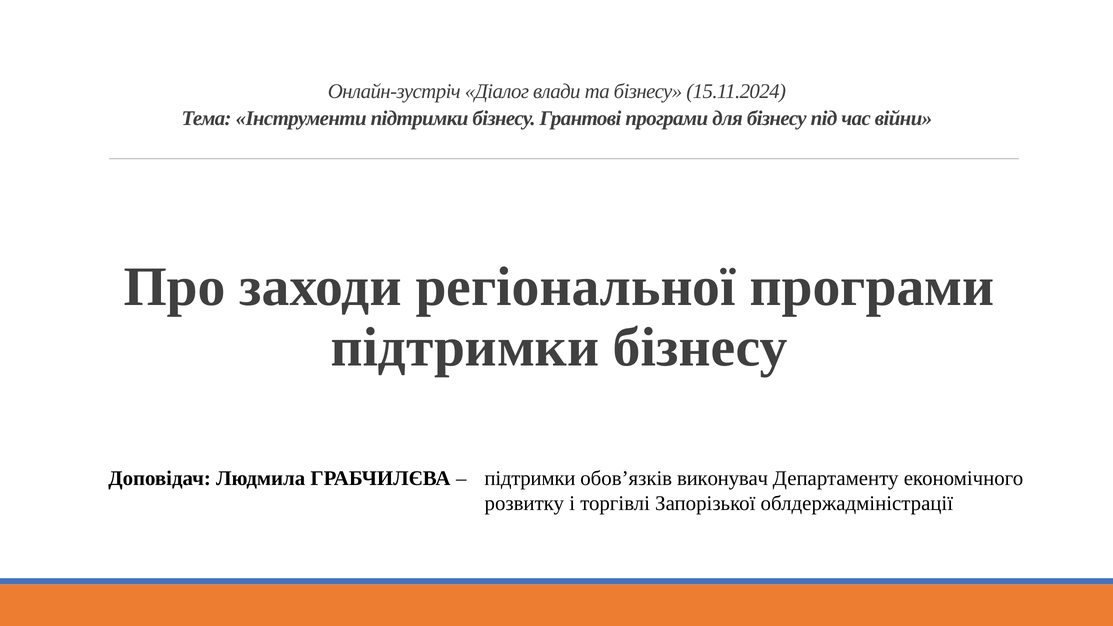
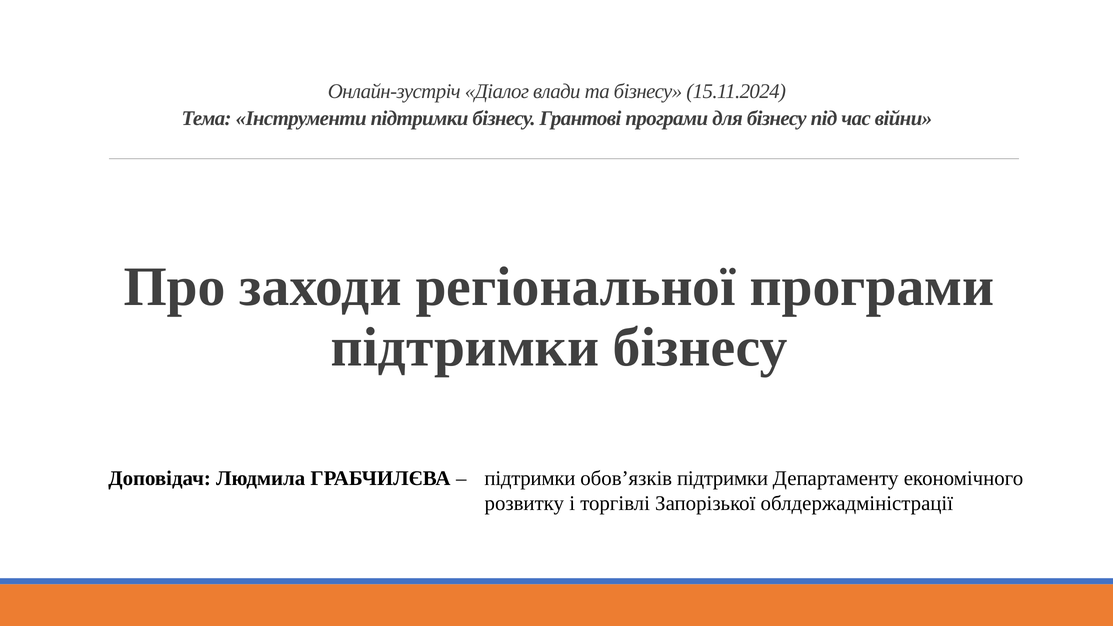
обов’язків виконувач: виконувач -> підтримки
